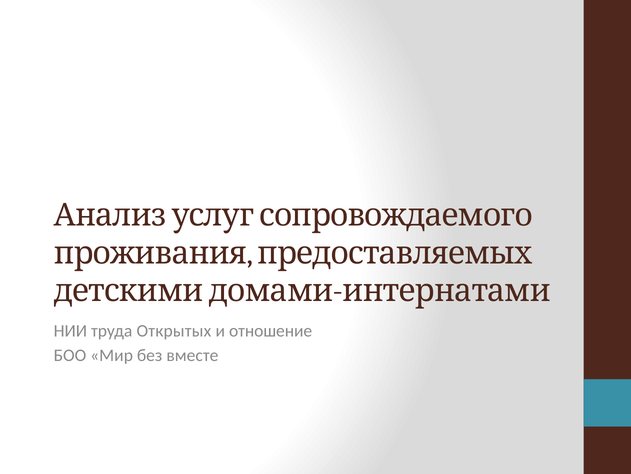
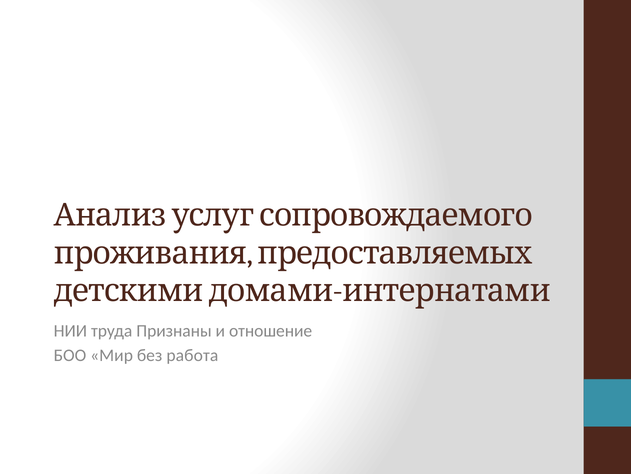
Открытых: Открытых -> Признаны
вместе: вместе -> работа
